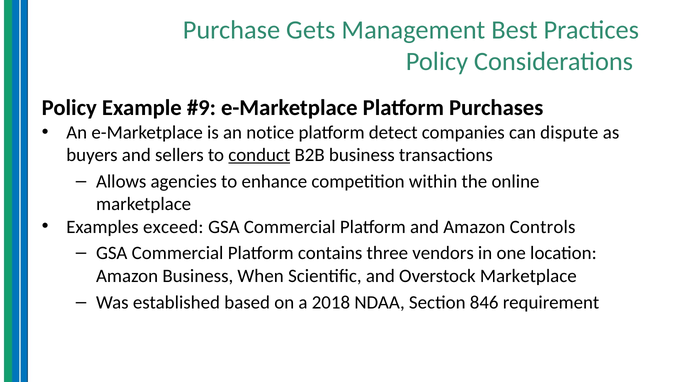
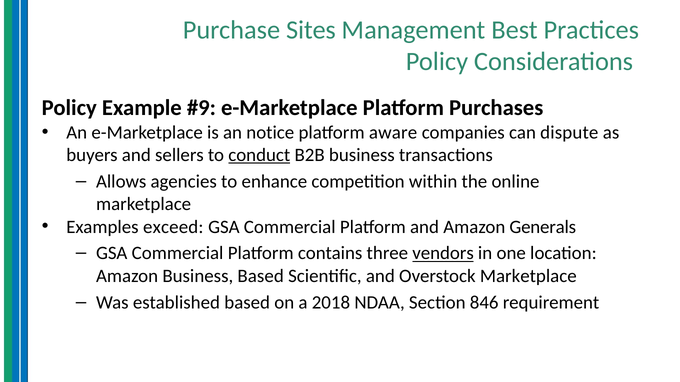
Gets: Gets -> Sites
detect: detect -> aware
Controls: Controls -> Generals
vendors underline: none -> present
Business When: When -> Based
